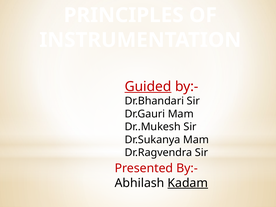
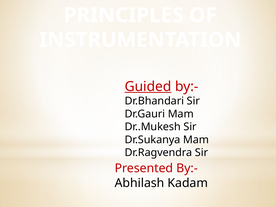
Kadam underline: present -> none
